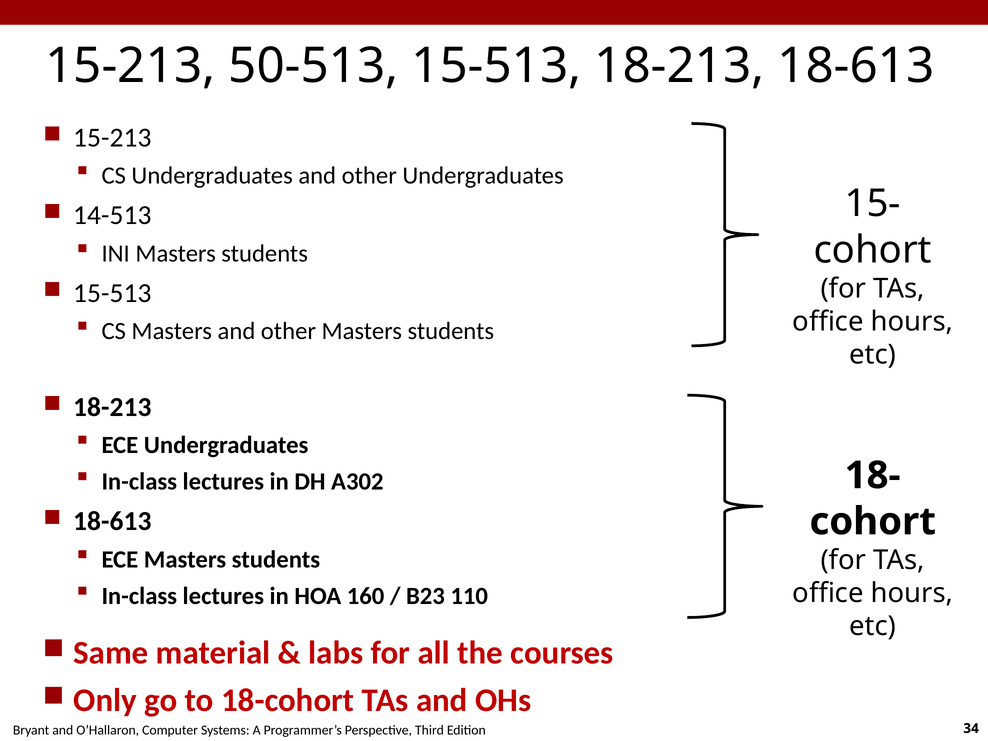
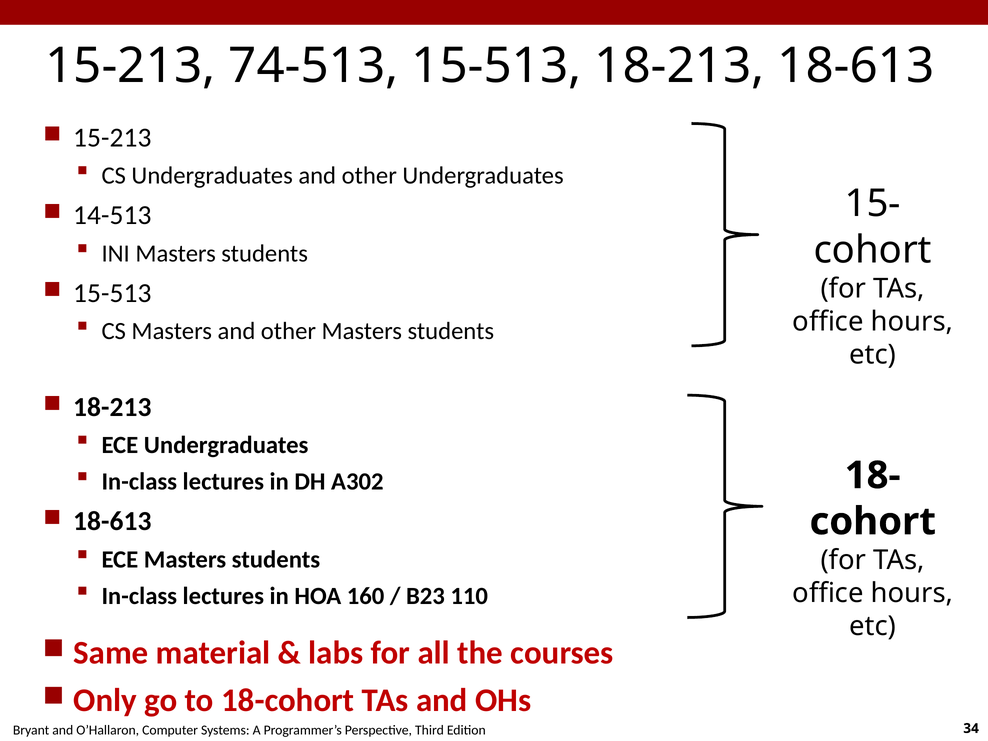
50-513: 50-513 -> 74-513
